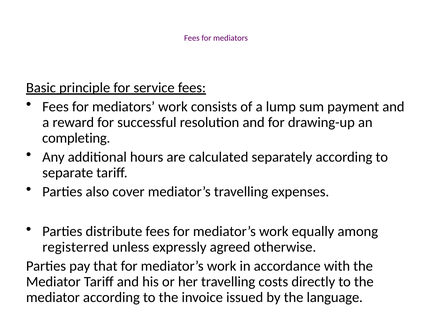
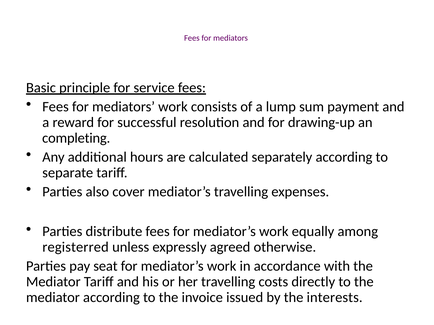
that: that -> seat
language: language -> interests
